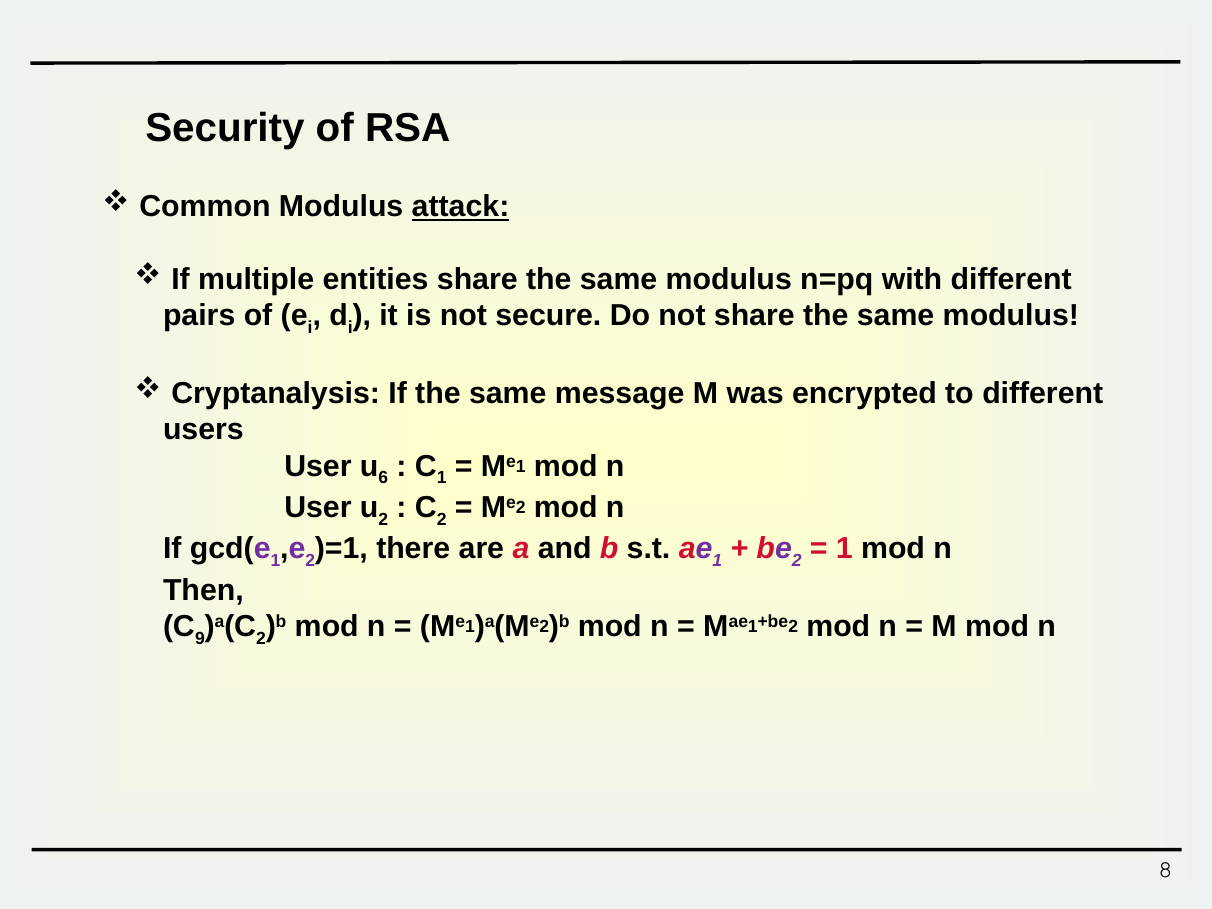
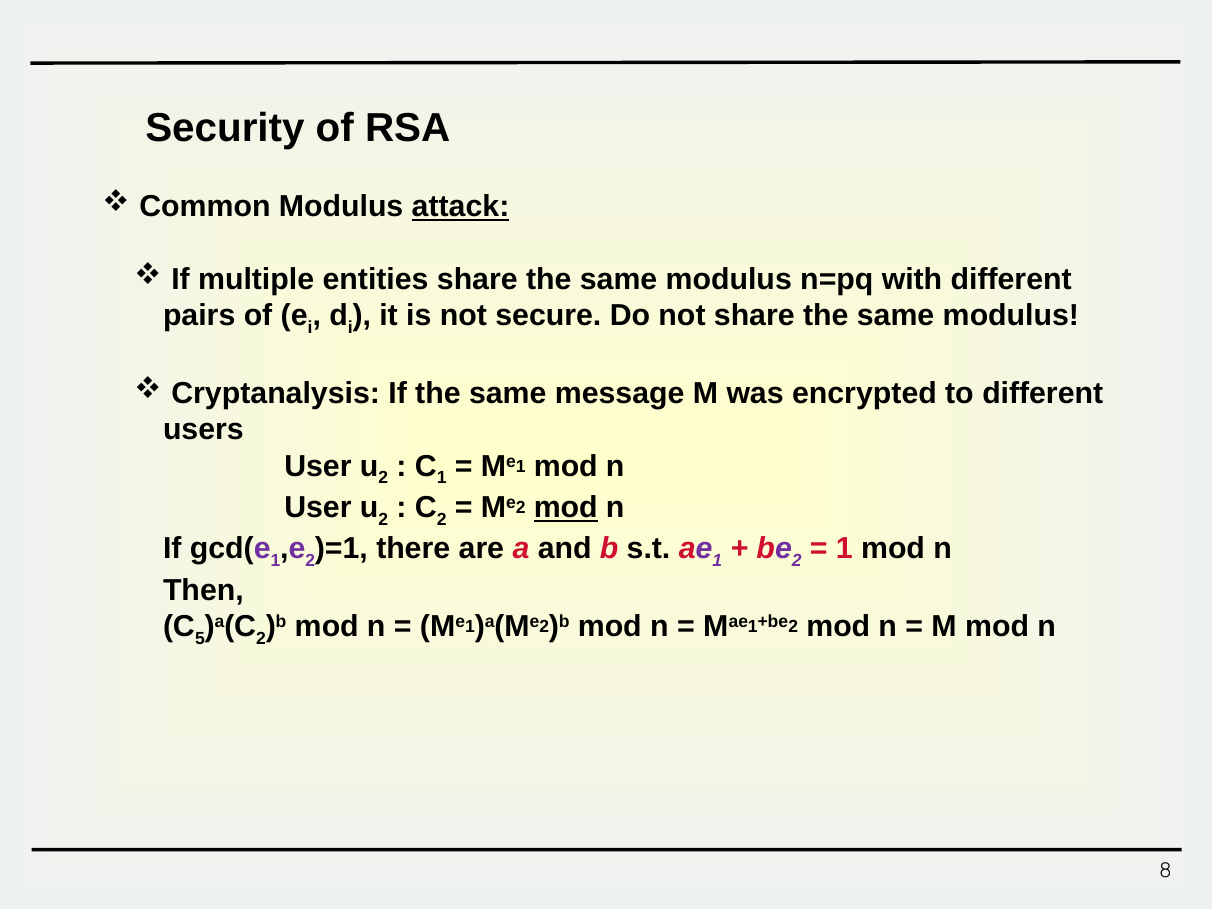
6 at (383, 478): 6 -> 2
mod at (566, 508) underline: none -> present
9: 9 -> 5
